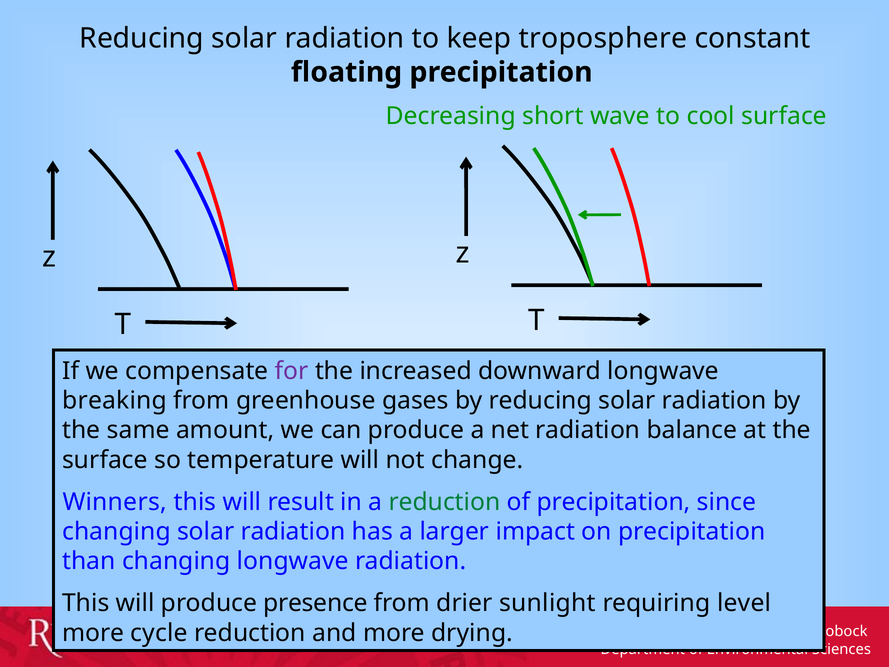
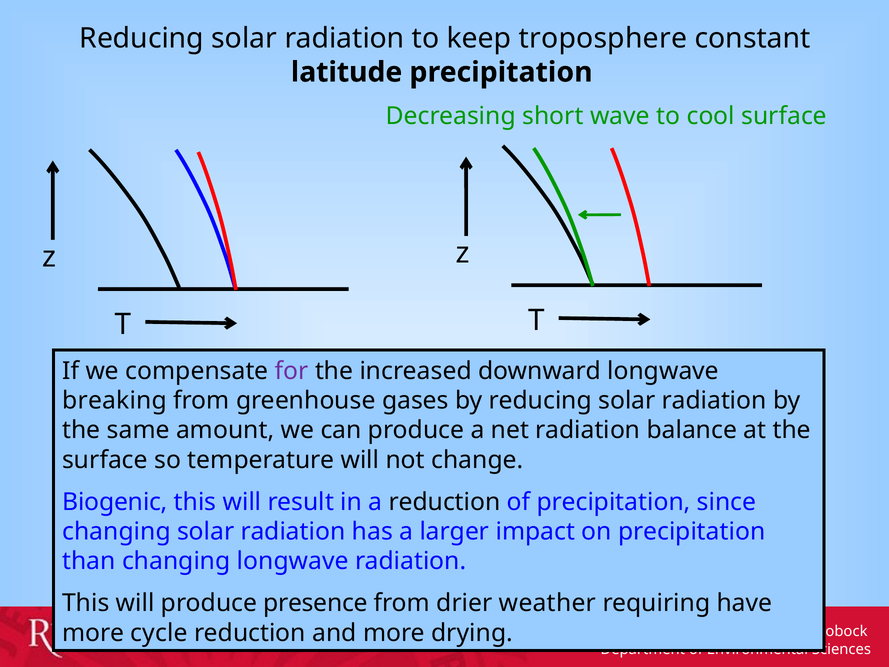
floating: floating -> latitude
Winners: Winners -> Biogenic
reduction at (445, 502) colour: green -> black
sunlight: sunlight -> weather
level: level -> have
